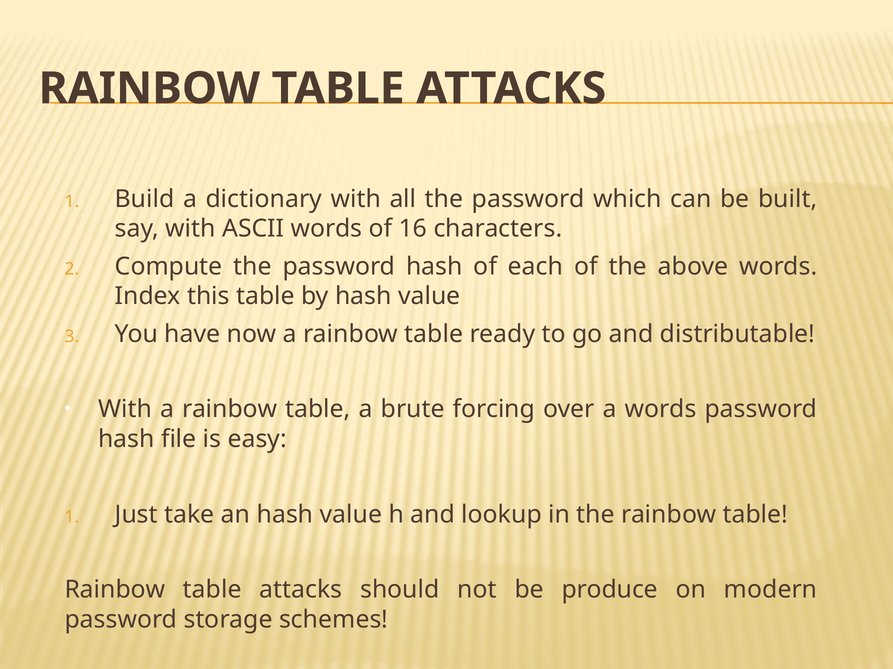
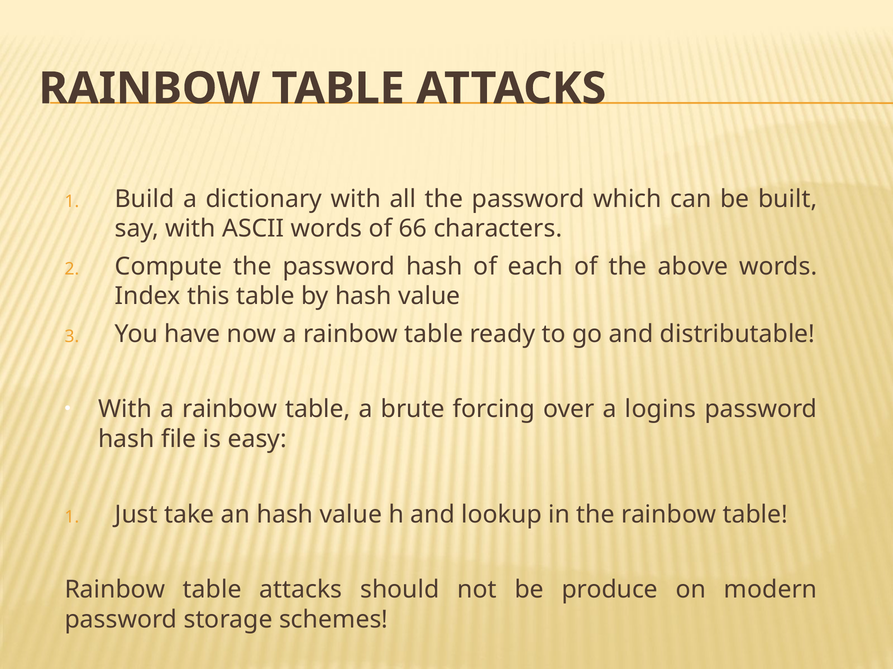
16: 16 -> 66
a words: words -> logins
